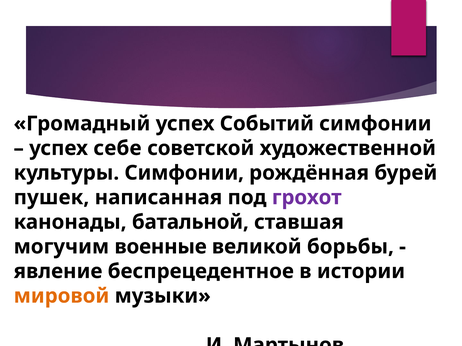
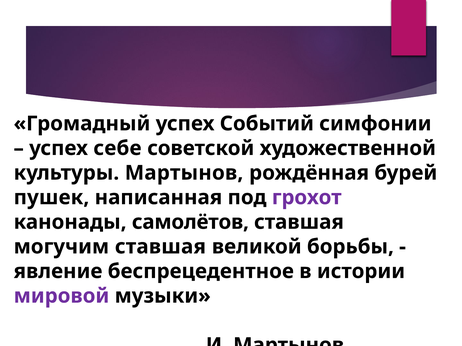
культуры Симфонии: Симфонии -> Мартынов
батальной: батальной -> самолётов
могучим военные: военные -> ставшая
мировой colour: orange -> purple
